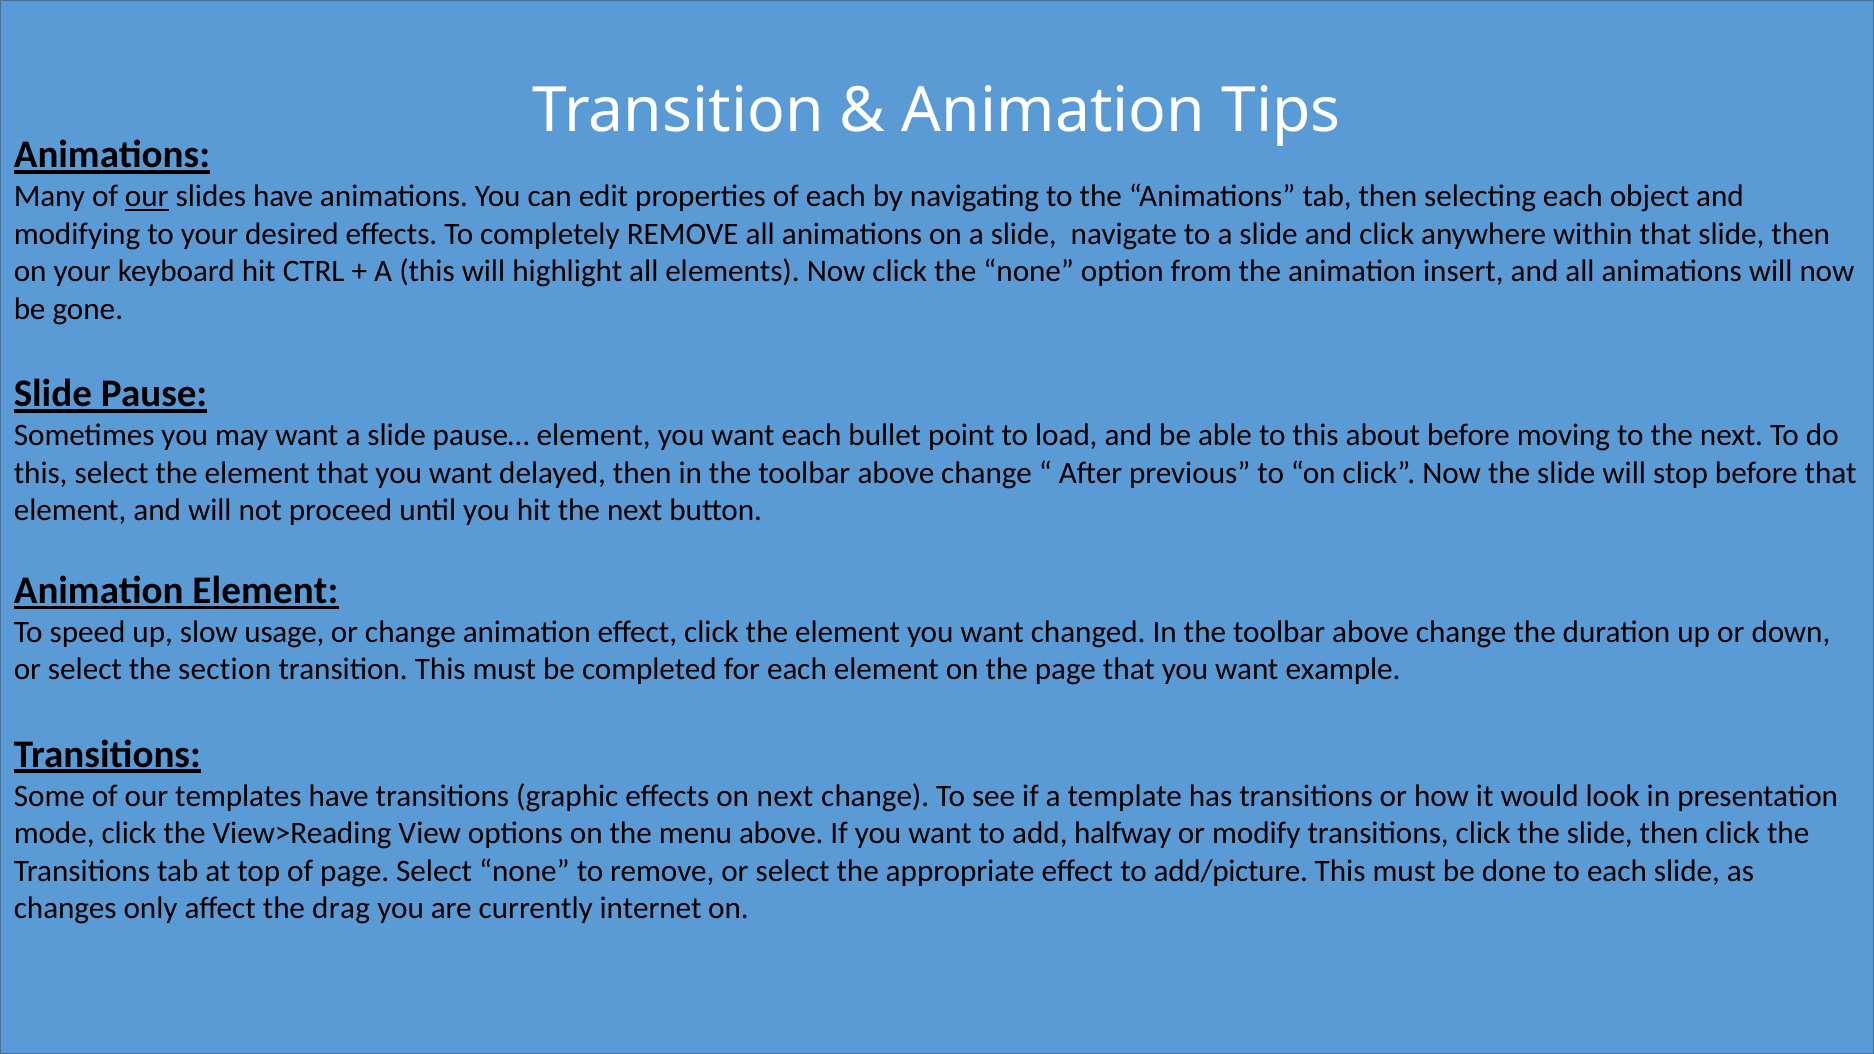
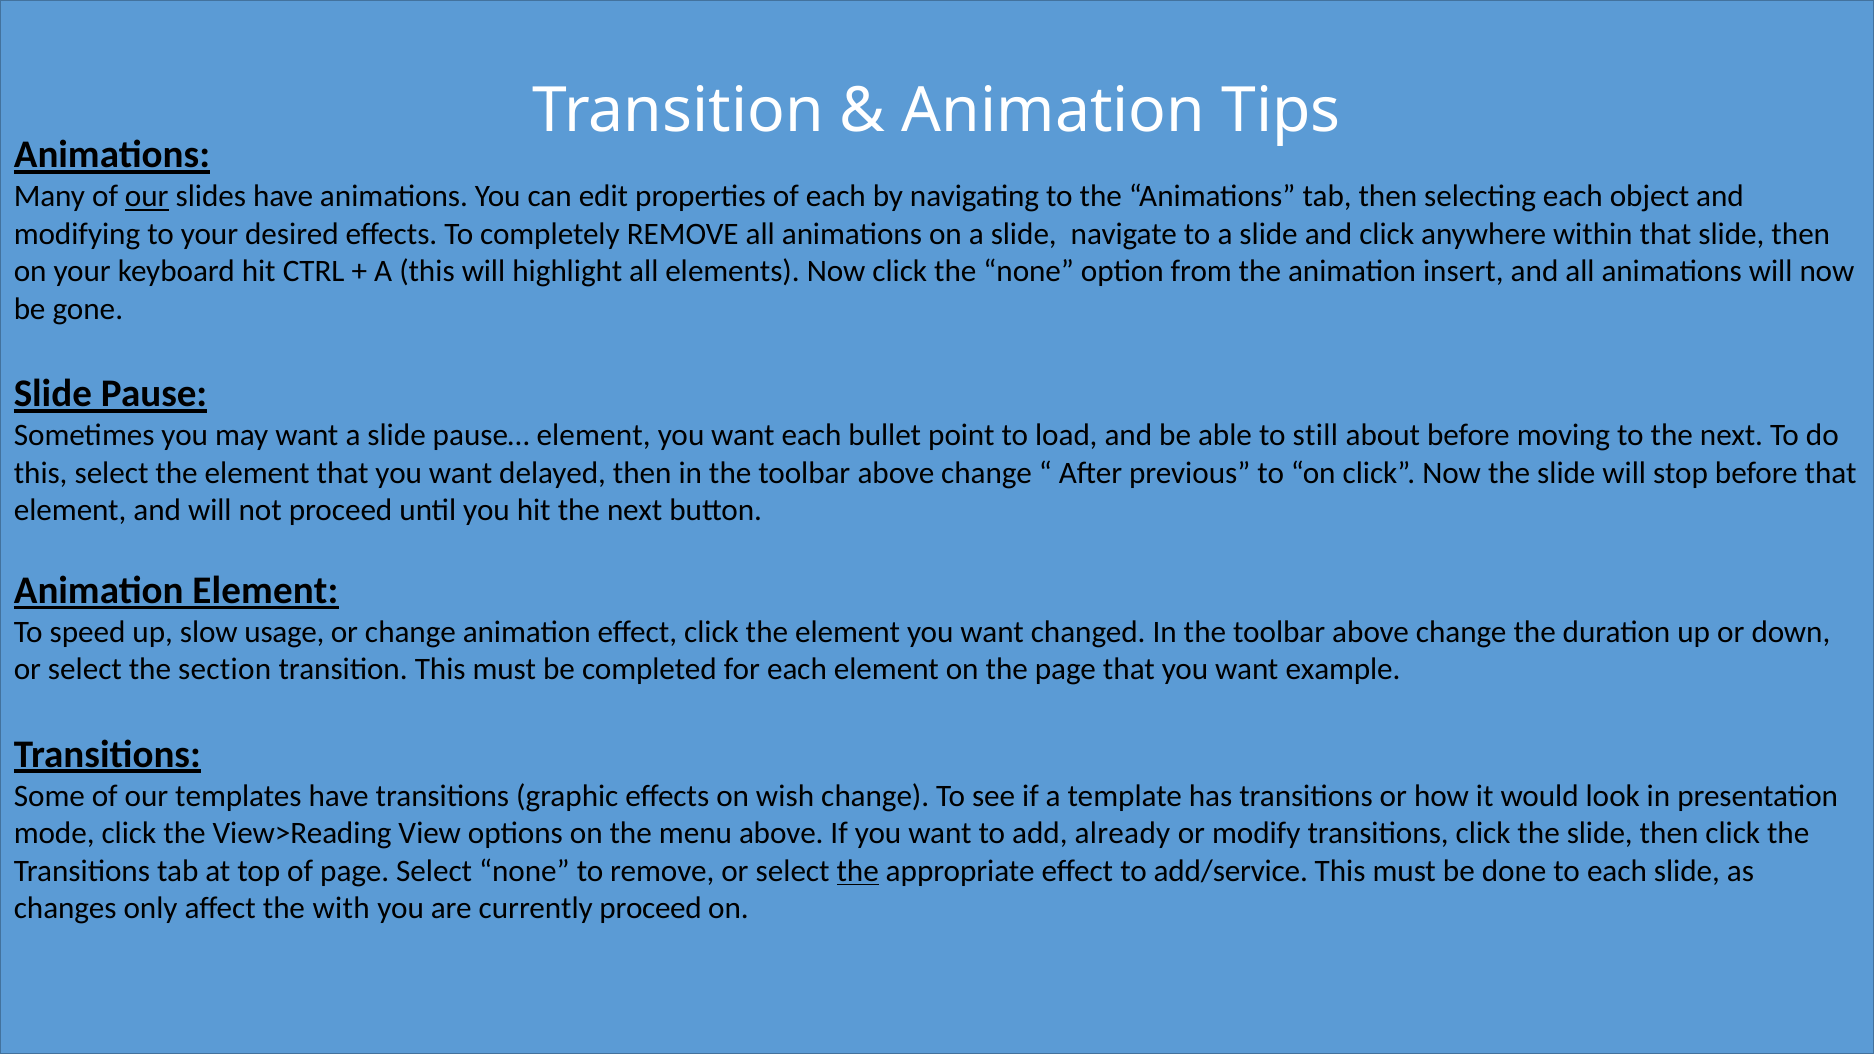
to this: this -> still
on next: next -> wish
halfway: halfway -> already
the at (858, 871) underline: none -> present
add/picture: add/picture -> add/service
drag: drag -> with
currently internet: internet -> proceed
